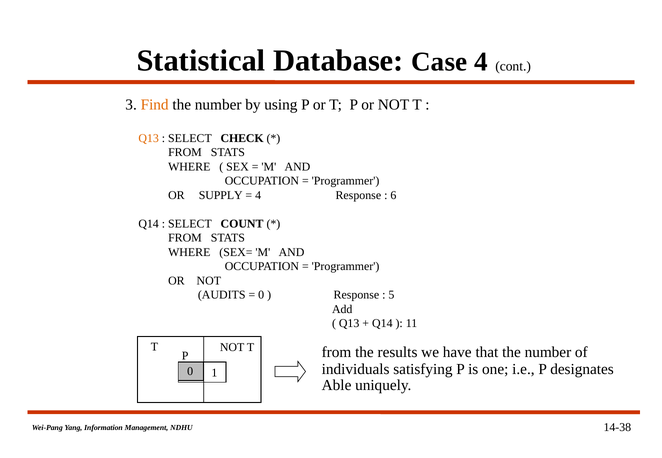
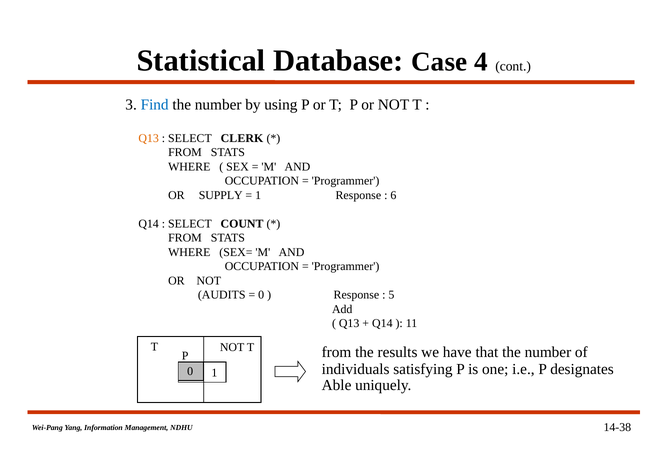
Find colour: orange -> blue
CHECK: CHECK -> CLERK
4 at (258, 195): 4 -> 1
